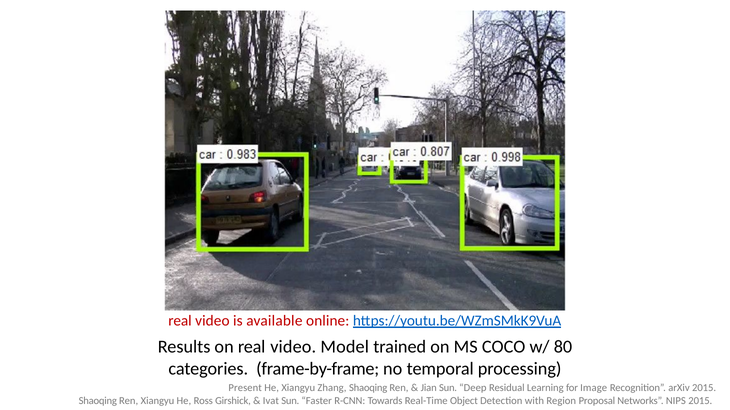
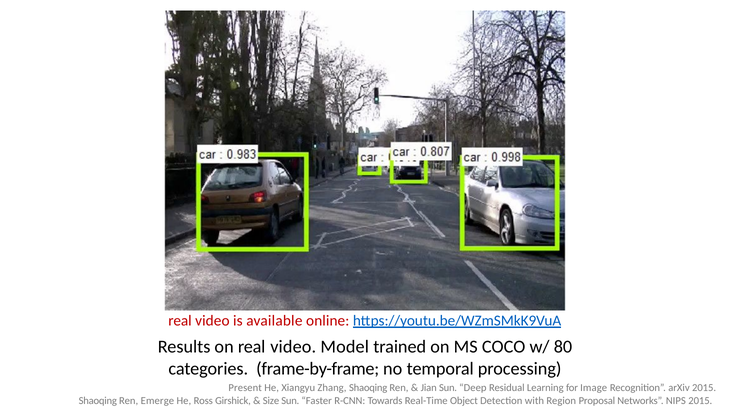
Ren Xiangyu: Xiangyu -> Emerge
Ivat: Ivat -> Size
